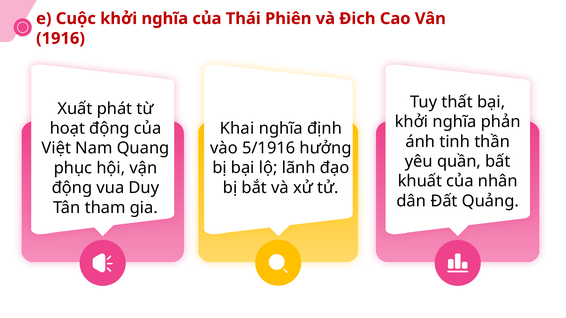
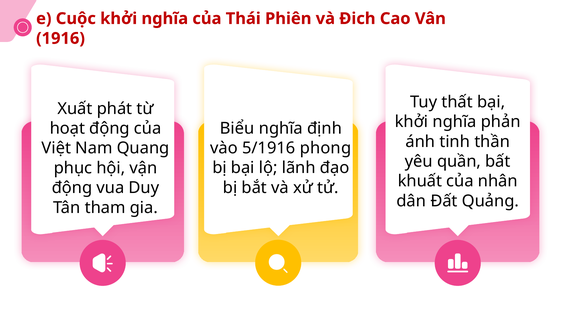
Khai: Khai -> Biểu
hưởng: hưởng -> phong
